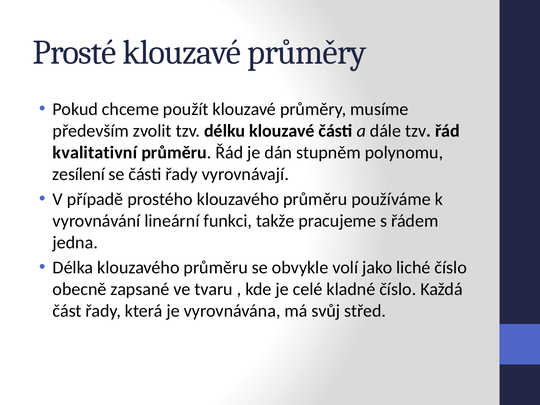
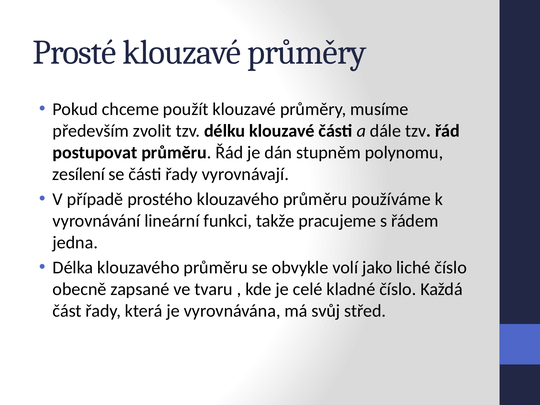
kvalitativní: kvalitativní -> postupovat
